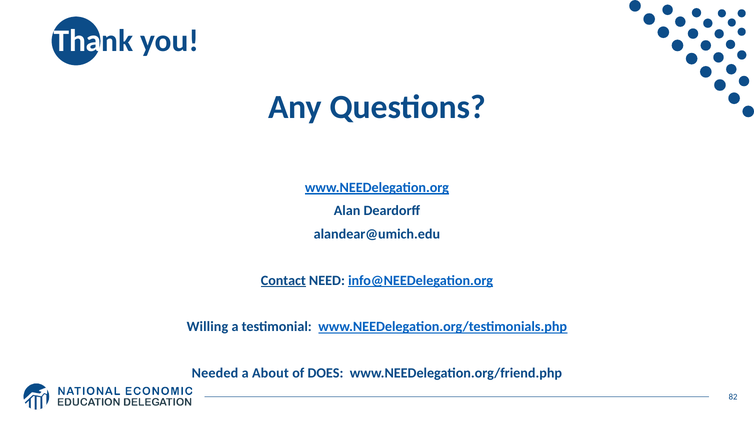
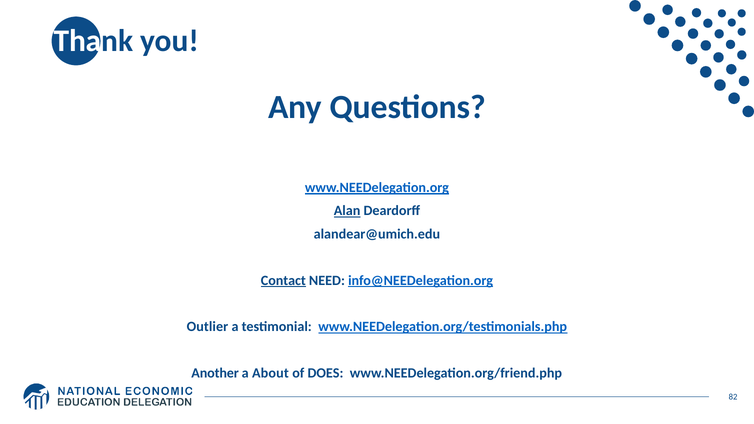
Alan underline: none -> present
Willing: Willing -> Outlier
Needed: Needed -> Another
